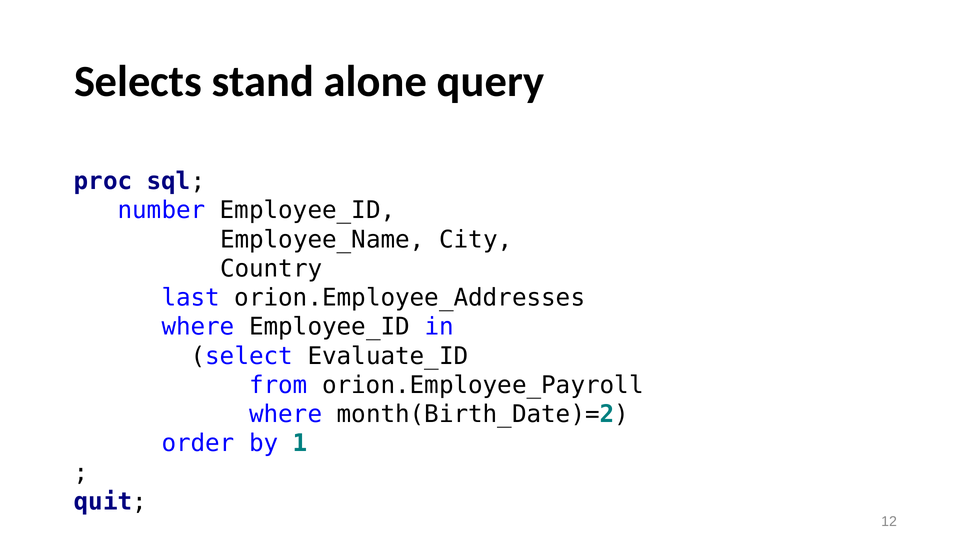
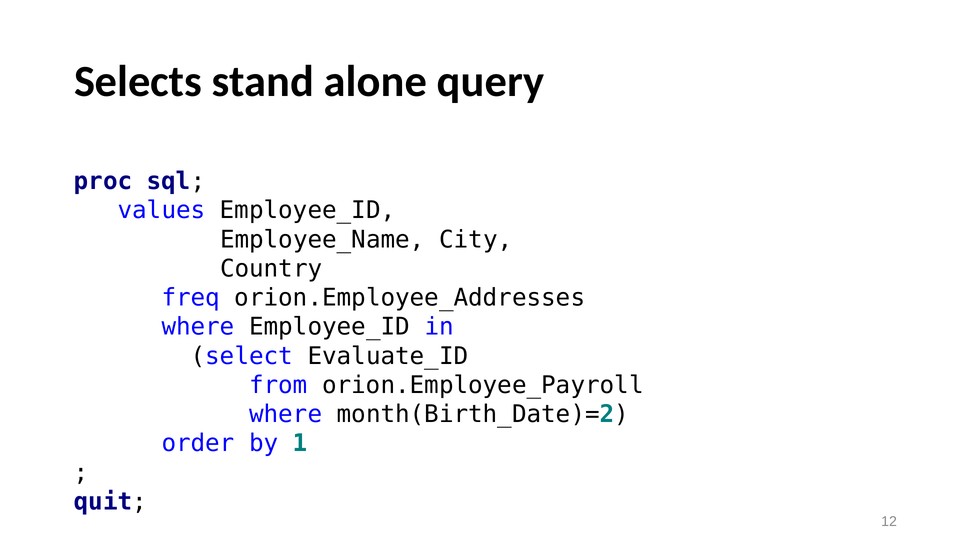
number: number -> values
last: last -> freq
